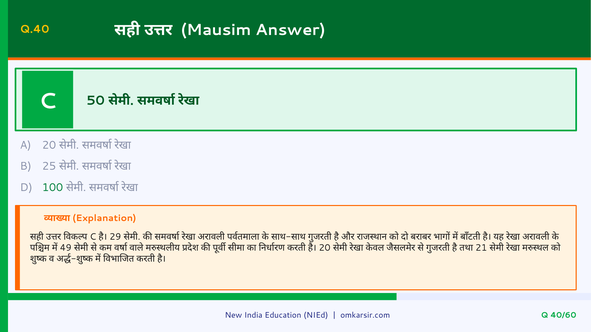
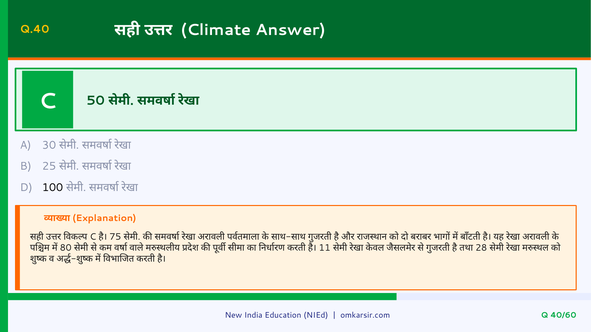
Mausim: Mausim -> Climate
A 20: 20 -> 30
100 colour: green -> black
29: 29 -> 75
49: 49 -> 80
20 at (325, 248): 20 -> 11
21: 21 -> 28
